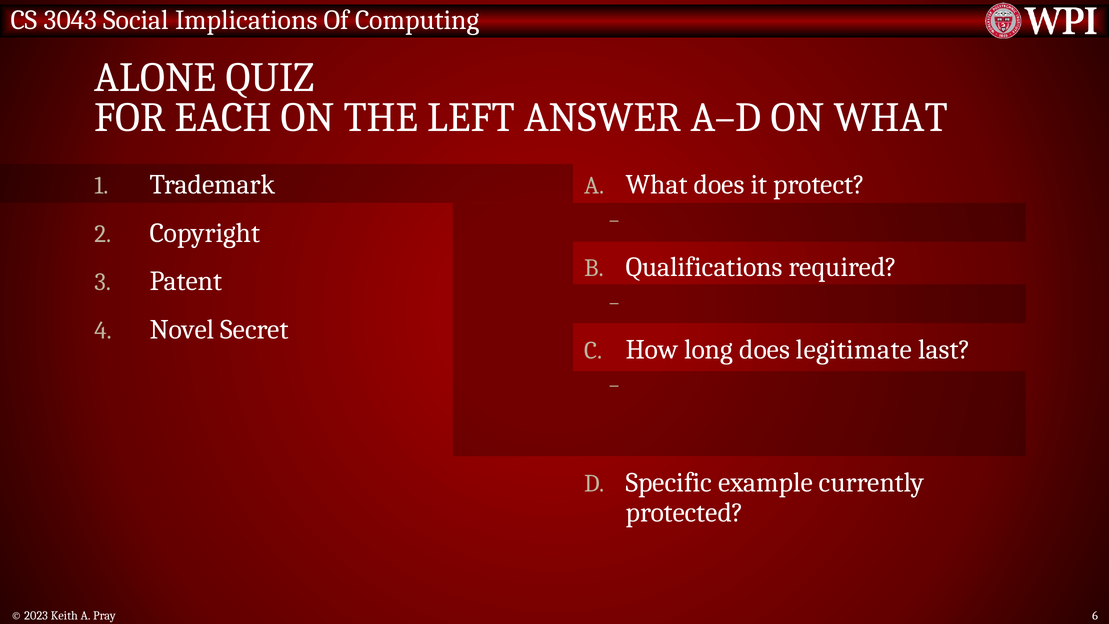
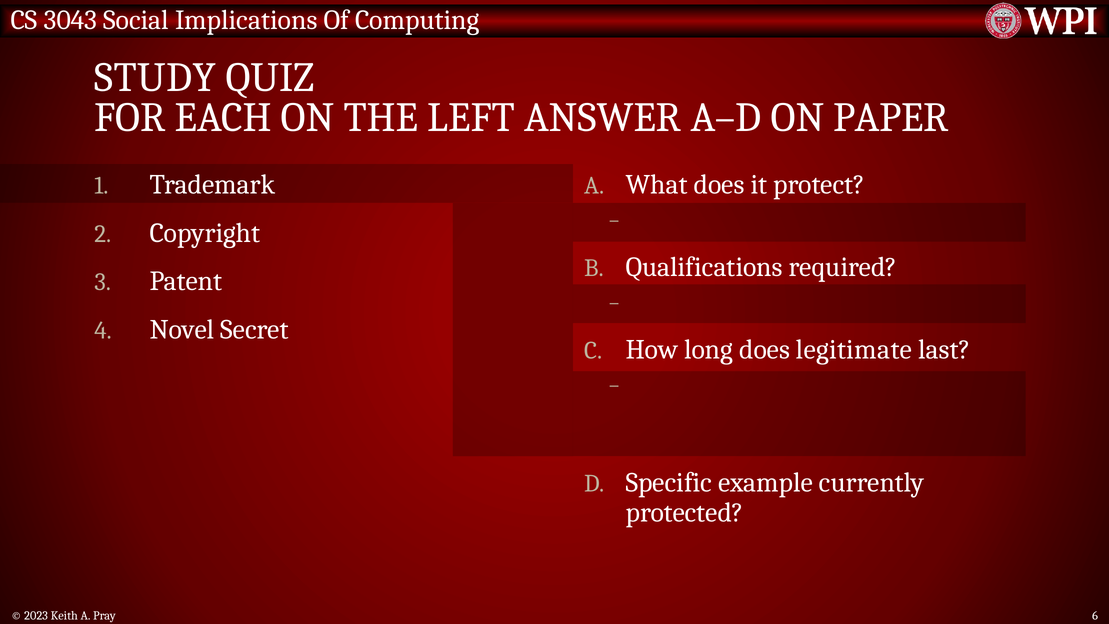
ALONE: ALONE -> STUDY
ON WHAT: WHAT -> PAPER
